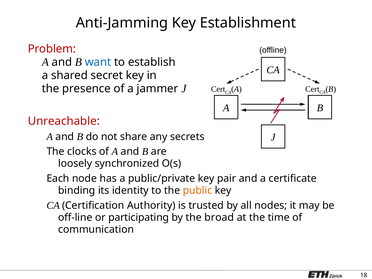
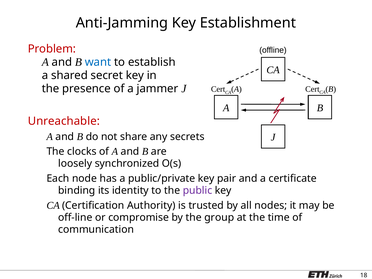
public colour: orange -> purple
participating: participating -> compromise
broad: broad -> group
